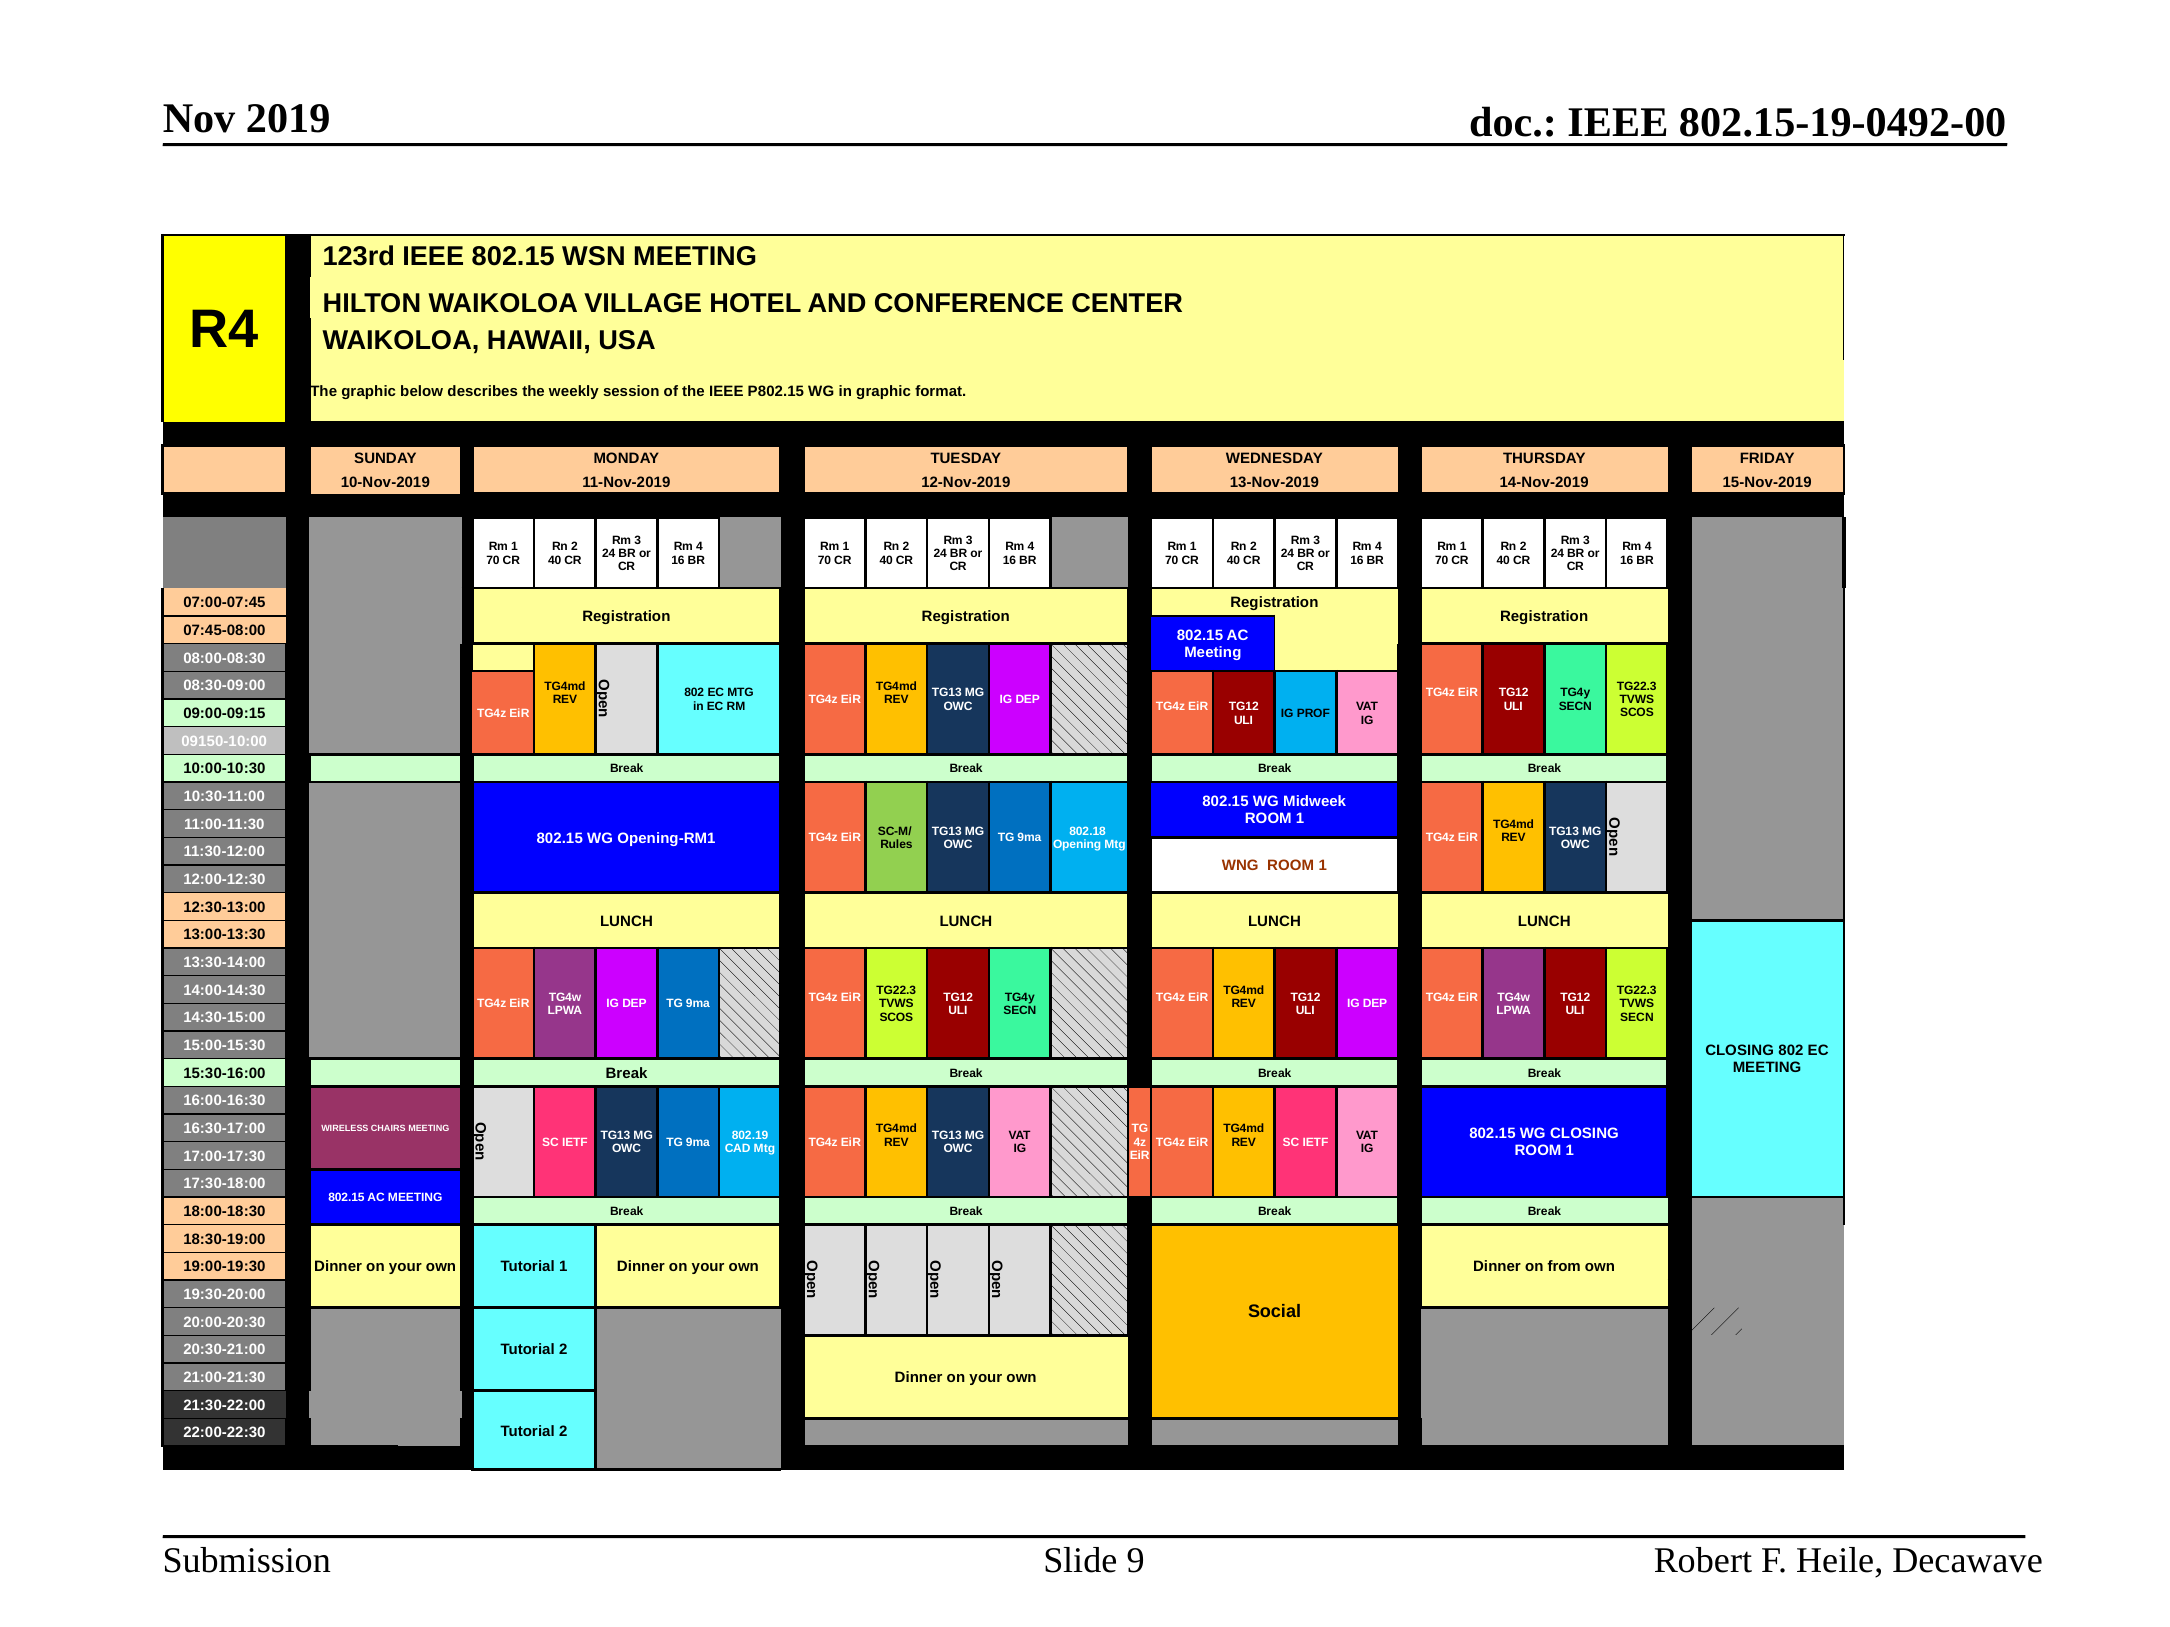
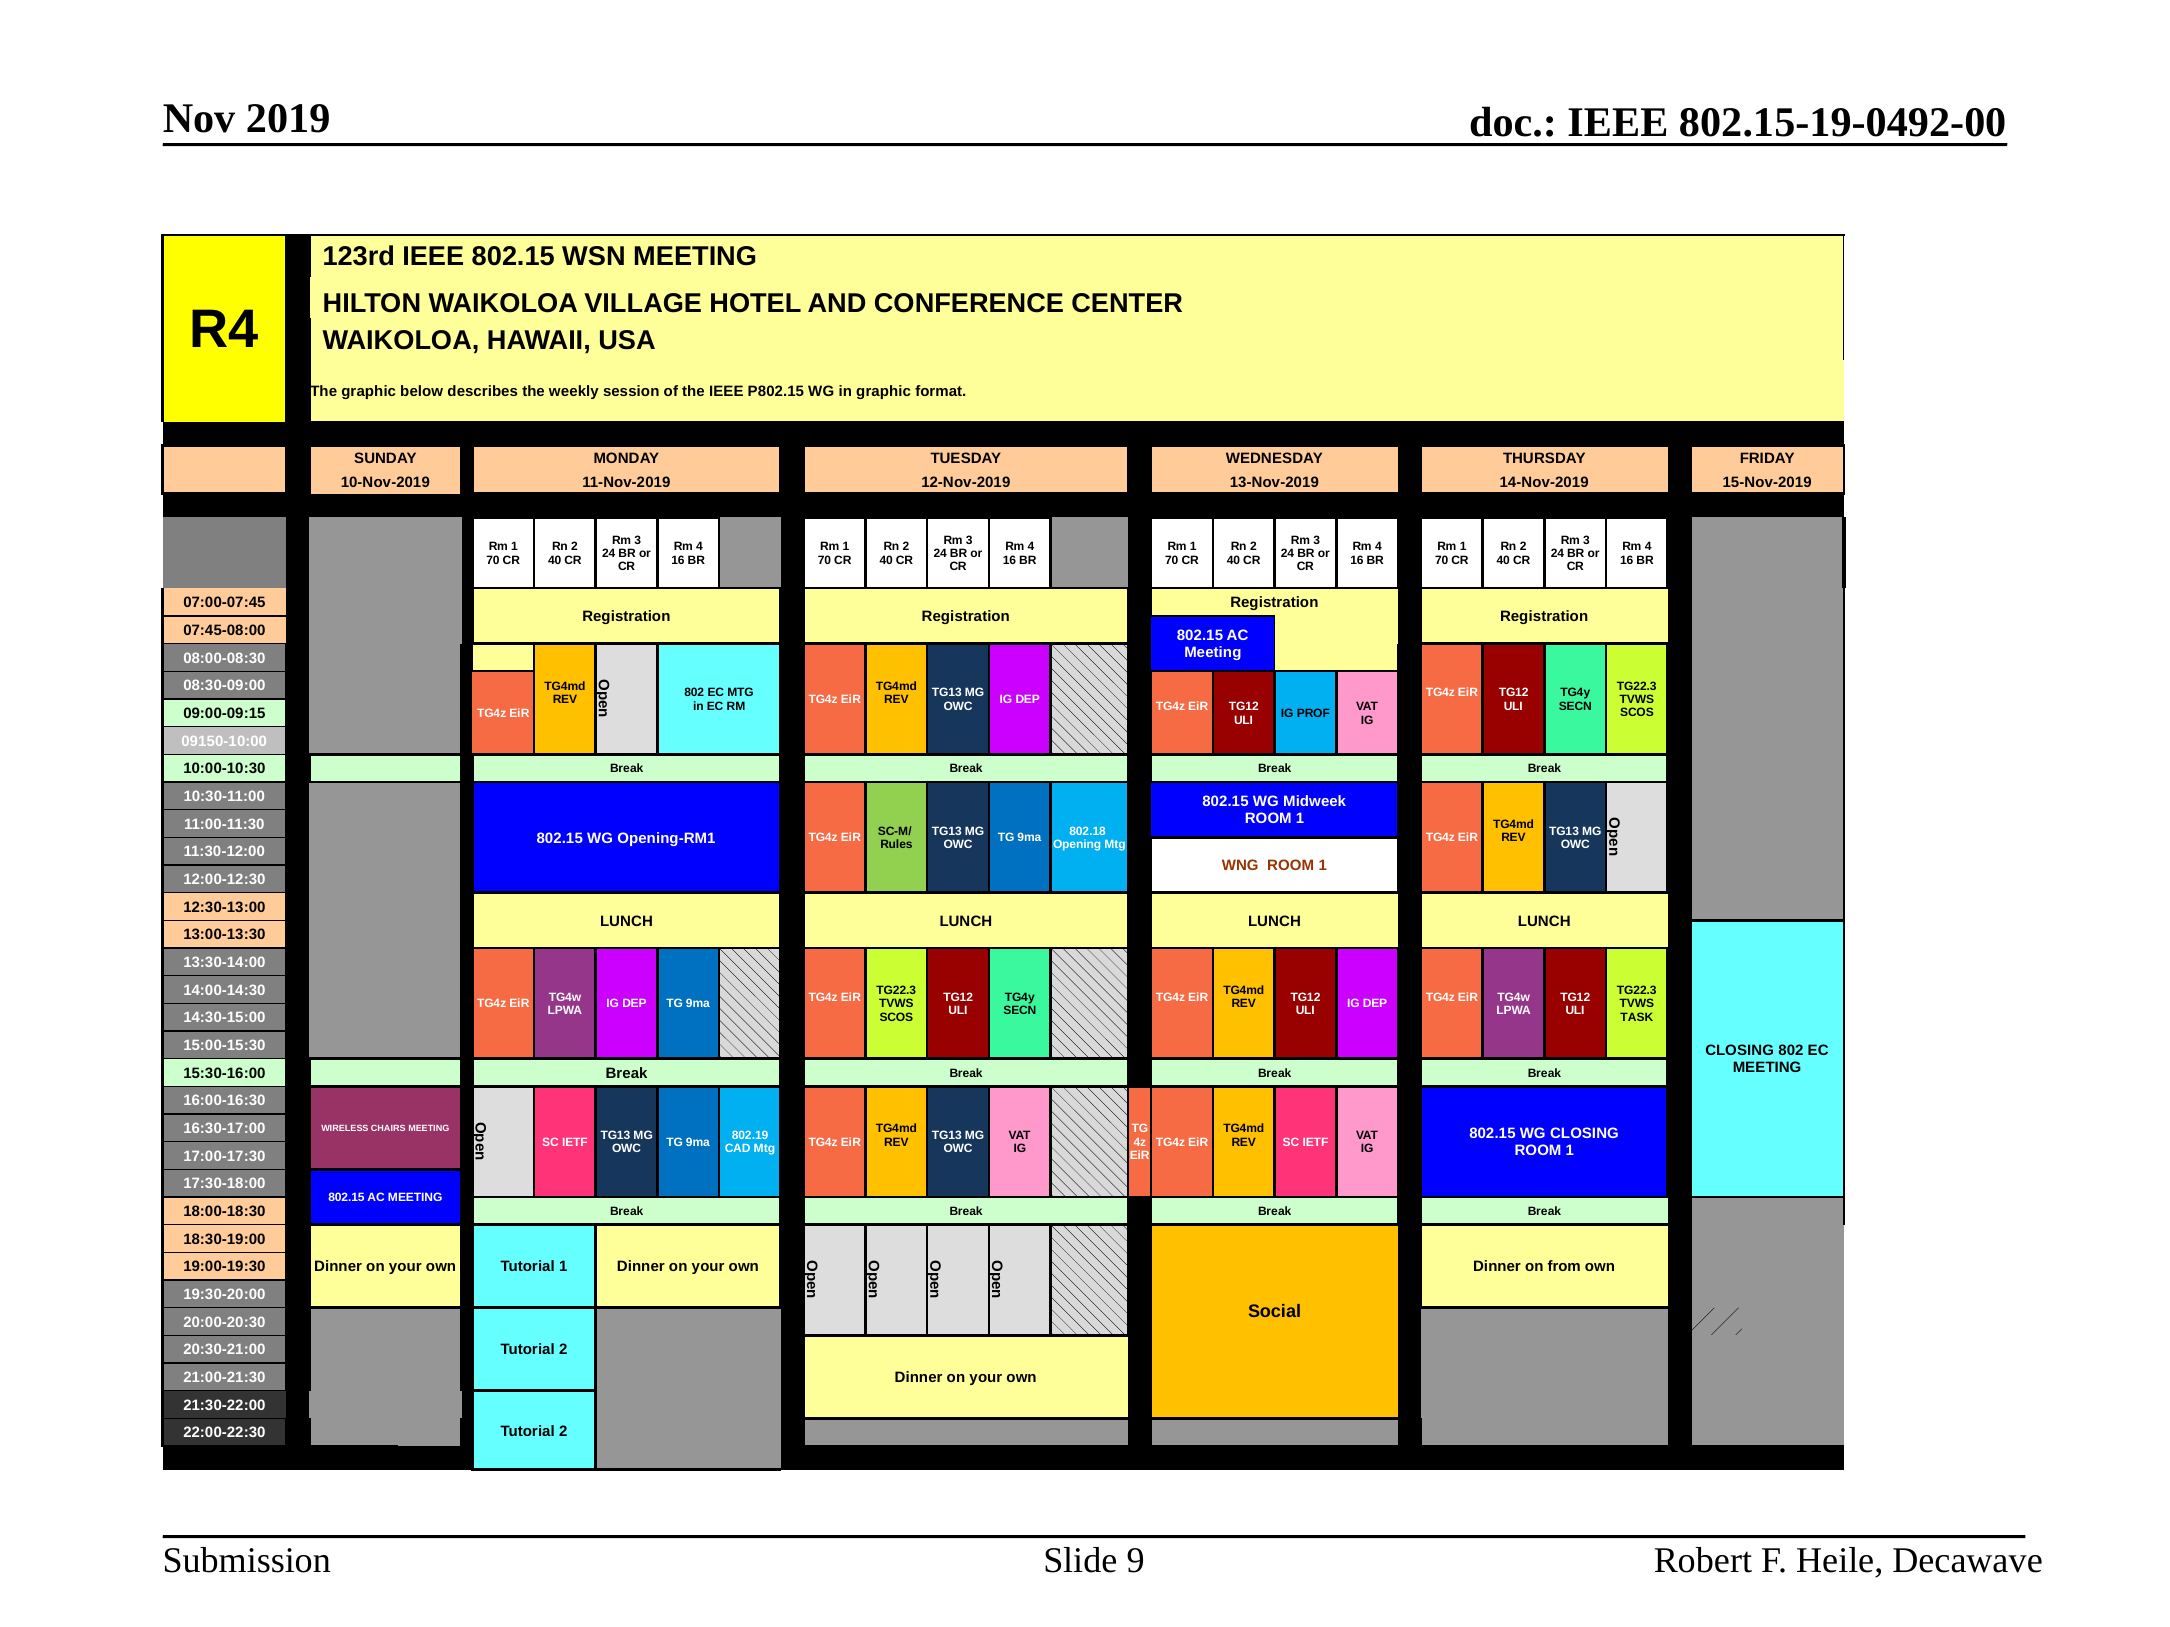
SECN at (1637, 1018): SECN -> TASK
